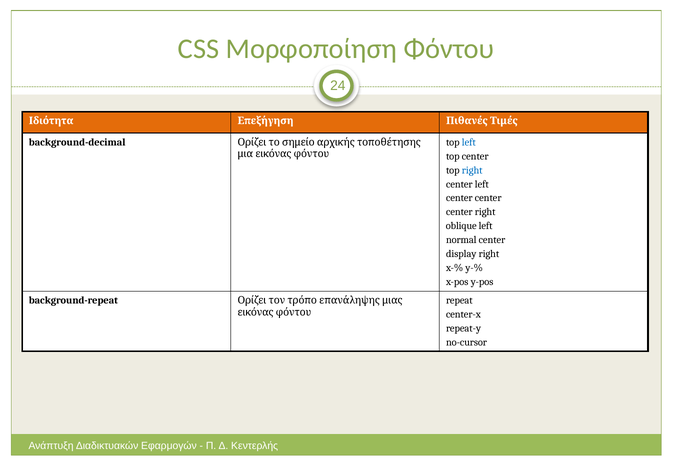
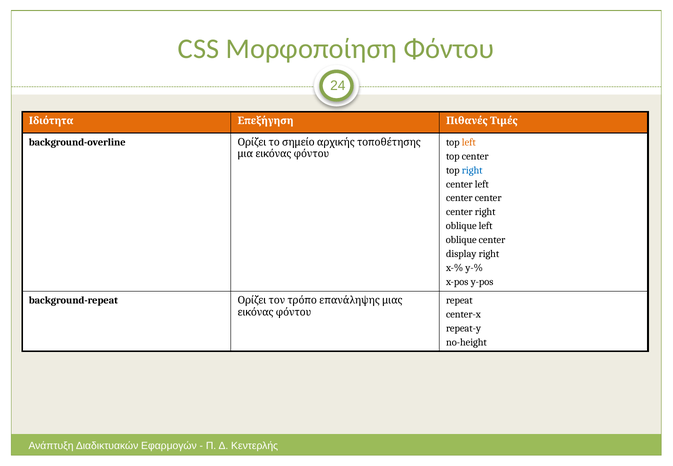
background-decimal: background-decimal -> background-overline
left at (469, 142) colour: blue -> orange
normal at (461, 240): normal -> oblique
no-cursor: no-cursor -> no-height
